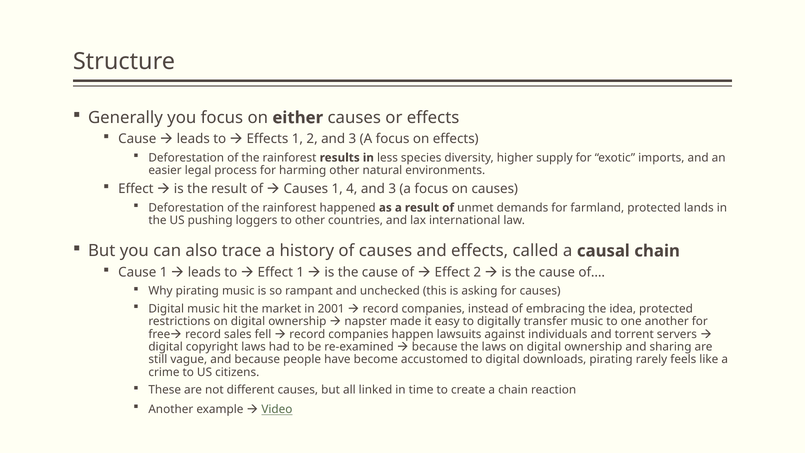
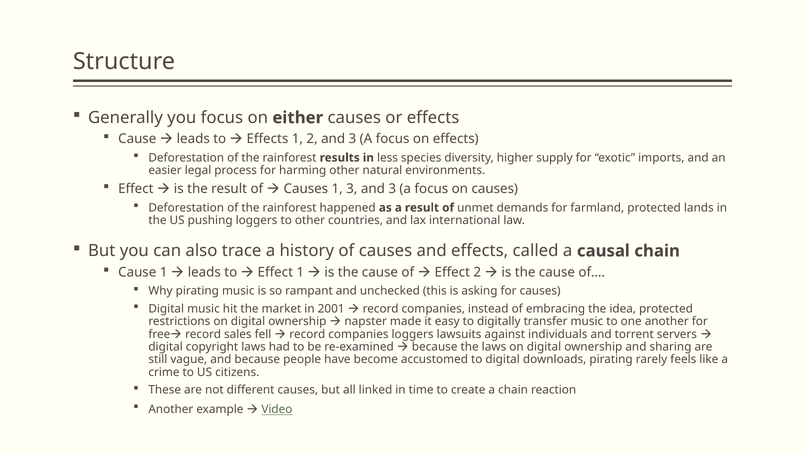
1 4: 4 -> 3
companies happen: happen -> loggers
